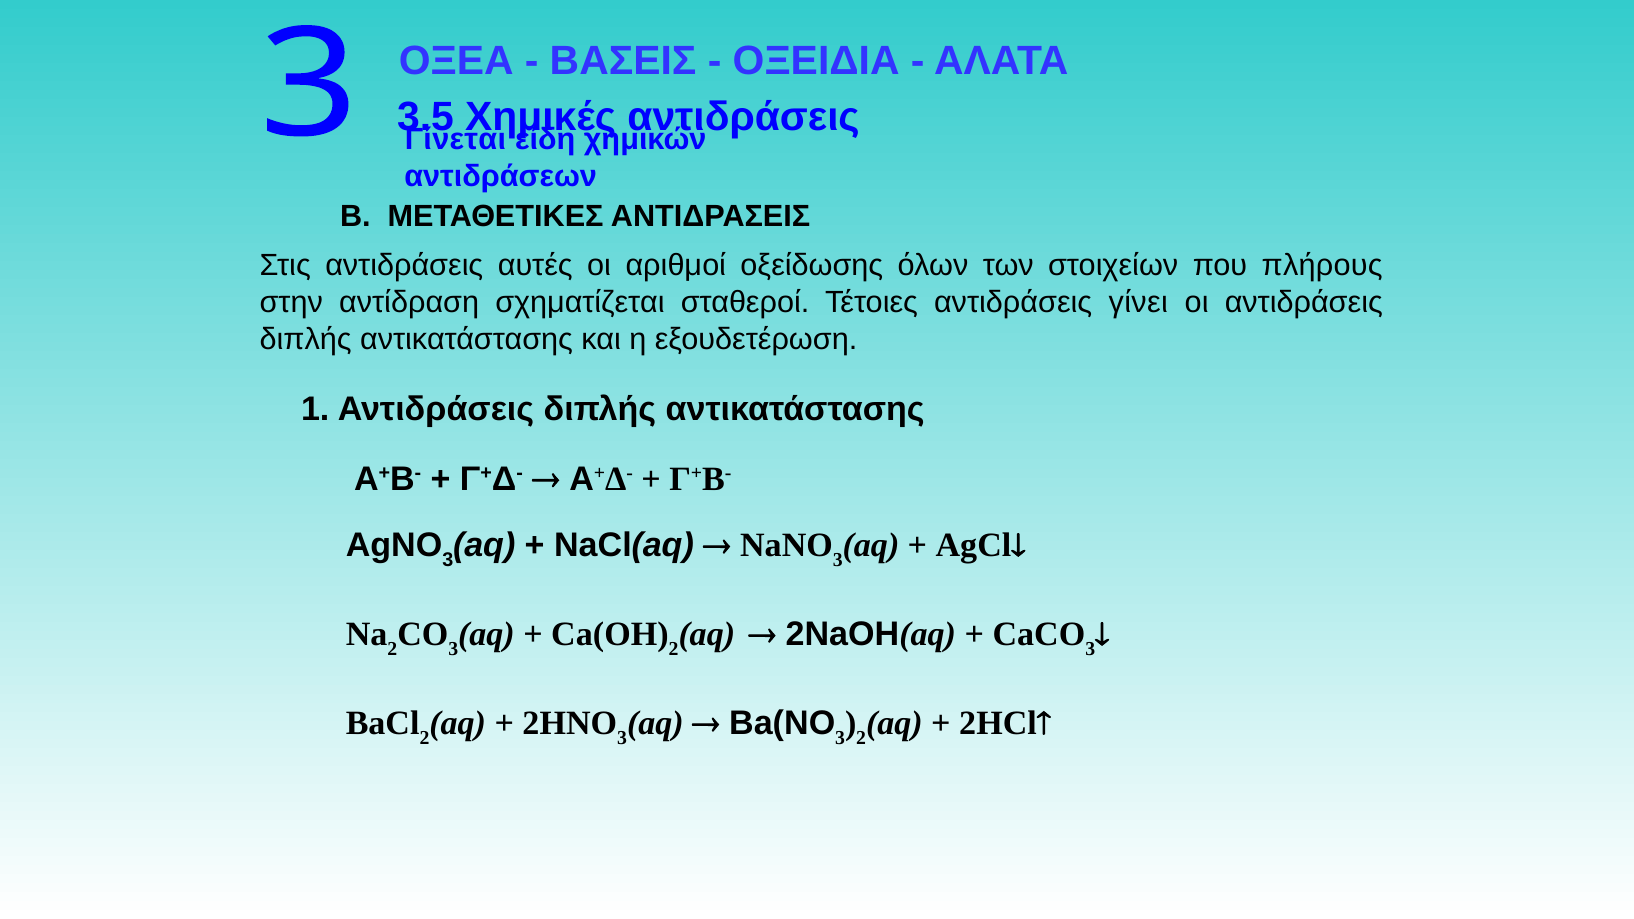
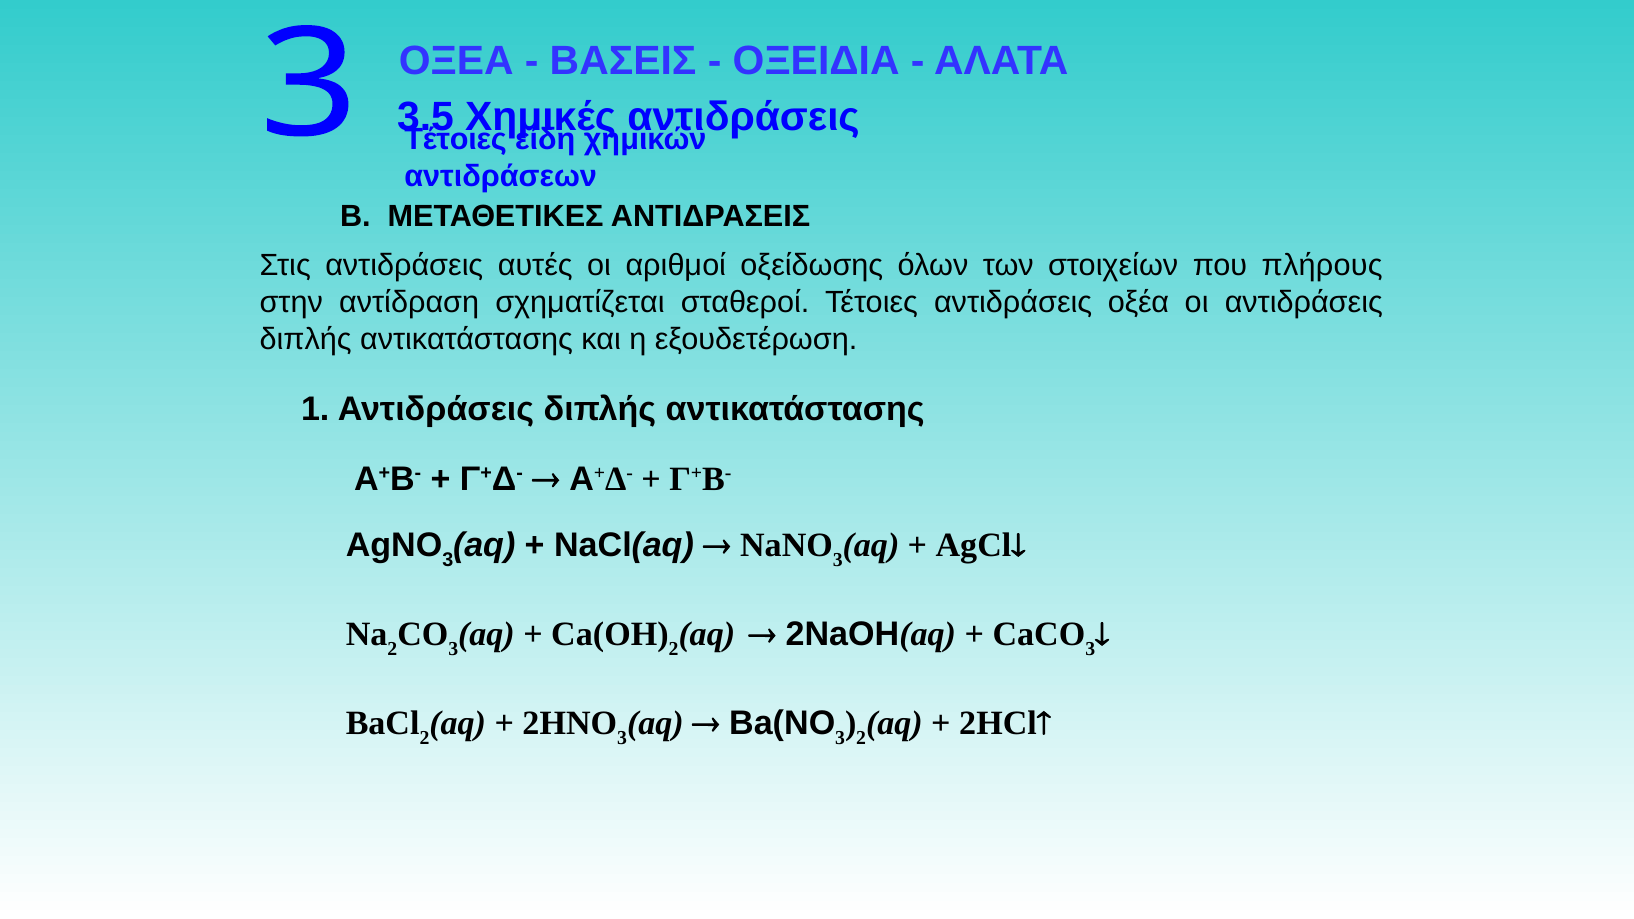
Γίνεται at (455, 140): Γίνεται -> Τέτοιες
γίνει: γίνει -> οξέα
